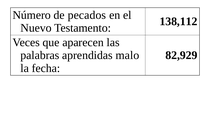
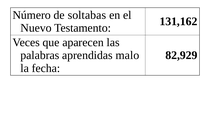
pecados: pecados -> soltabas
138,112: 138,112 -> 131,162
